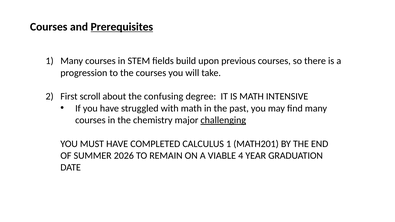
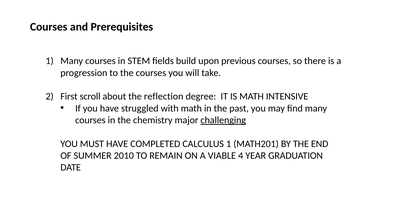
Prerequisites underline: present -> none
confusing: confusing -> reflection
2026: 2026 -> 2010
